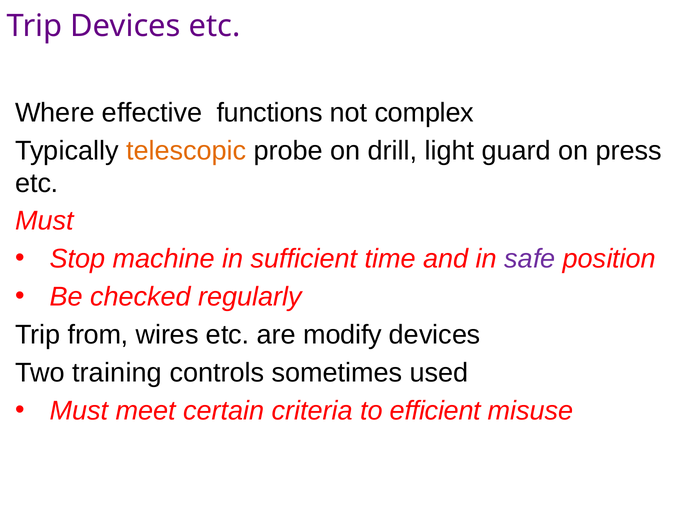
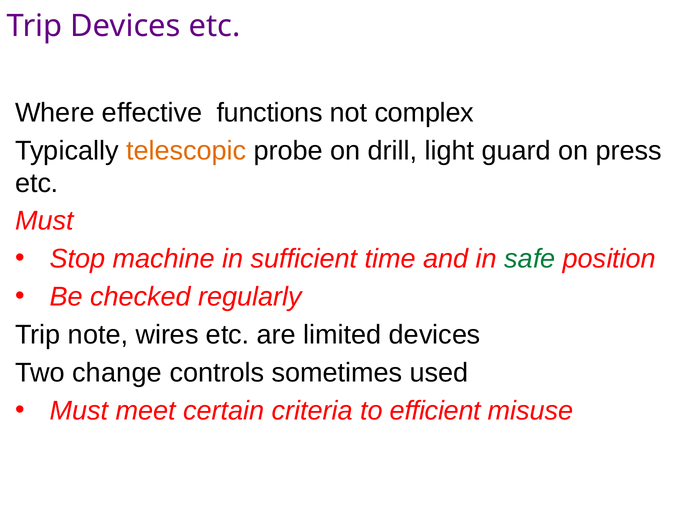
safe colour: purple -> green
from: from -> note
modify: modify -> limited
training: training -> change
